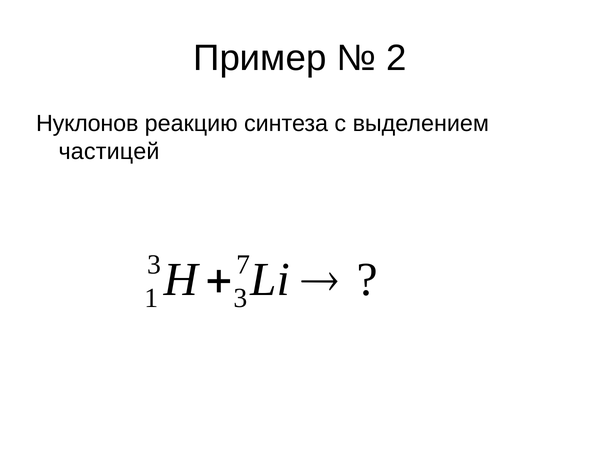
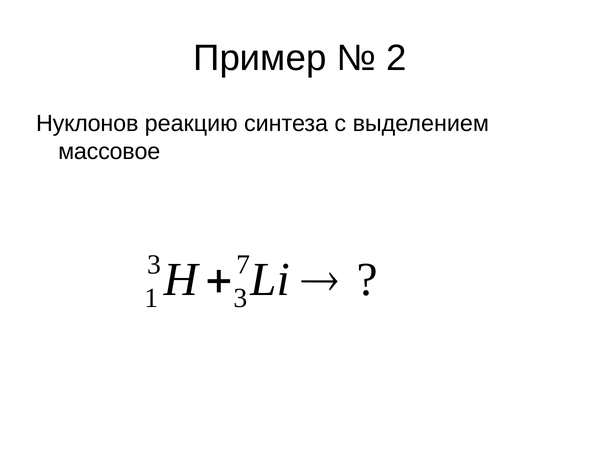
частицей: частицей -> массовое
